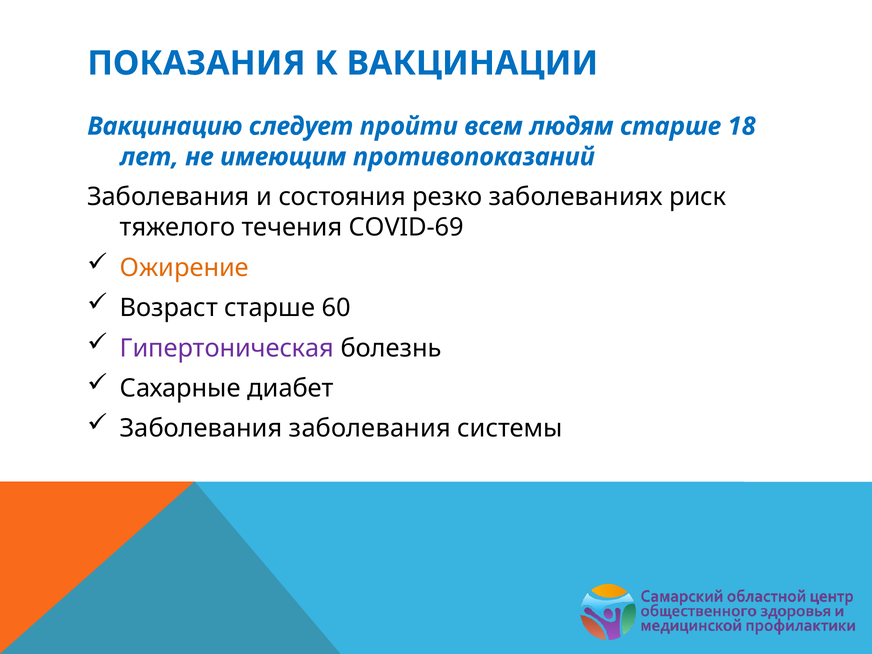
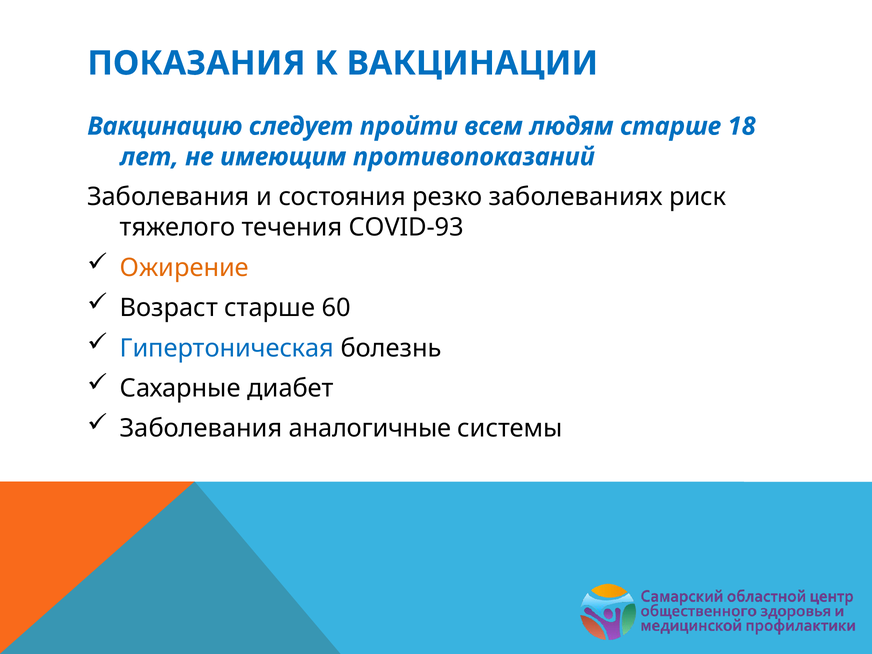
COVID-69: COVID-69 -> COVID-93
Гипертоническая colour: purple -> blue
Заболевания заболевания: заболевания -> аналогичные
